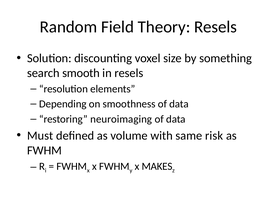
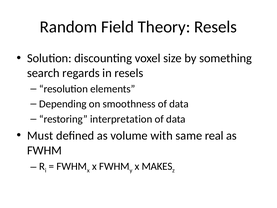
smooth: smooth -> regards
neuroimaging: neuroimaging -> interpretation
risk: risk -> real
